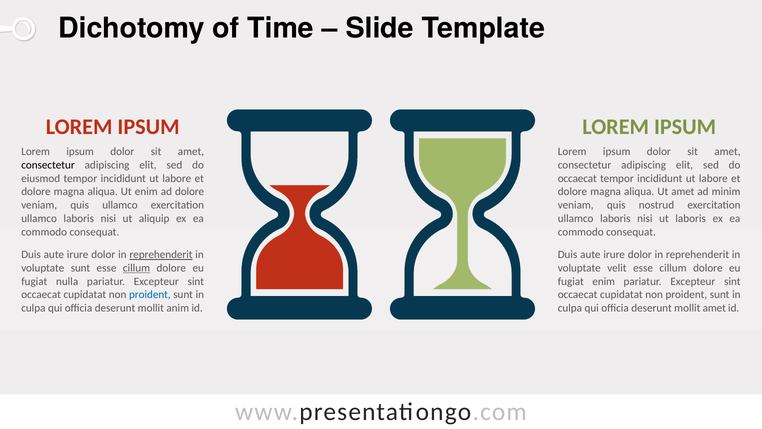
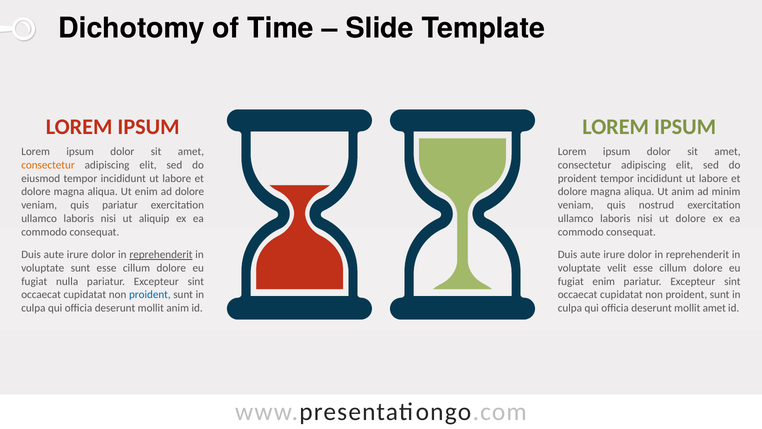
consectetur at (48, 165) colour: black -> orange
occaecat at (577, 178): occaecat -> proident
Ut amet: amet -> anim
quis ullamco: ullamco -> pariatur
ut laboris: laboris -> dolore
cillum at (136, 268) underline: present -> none
